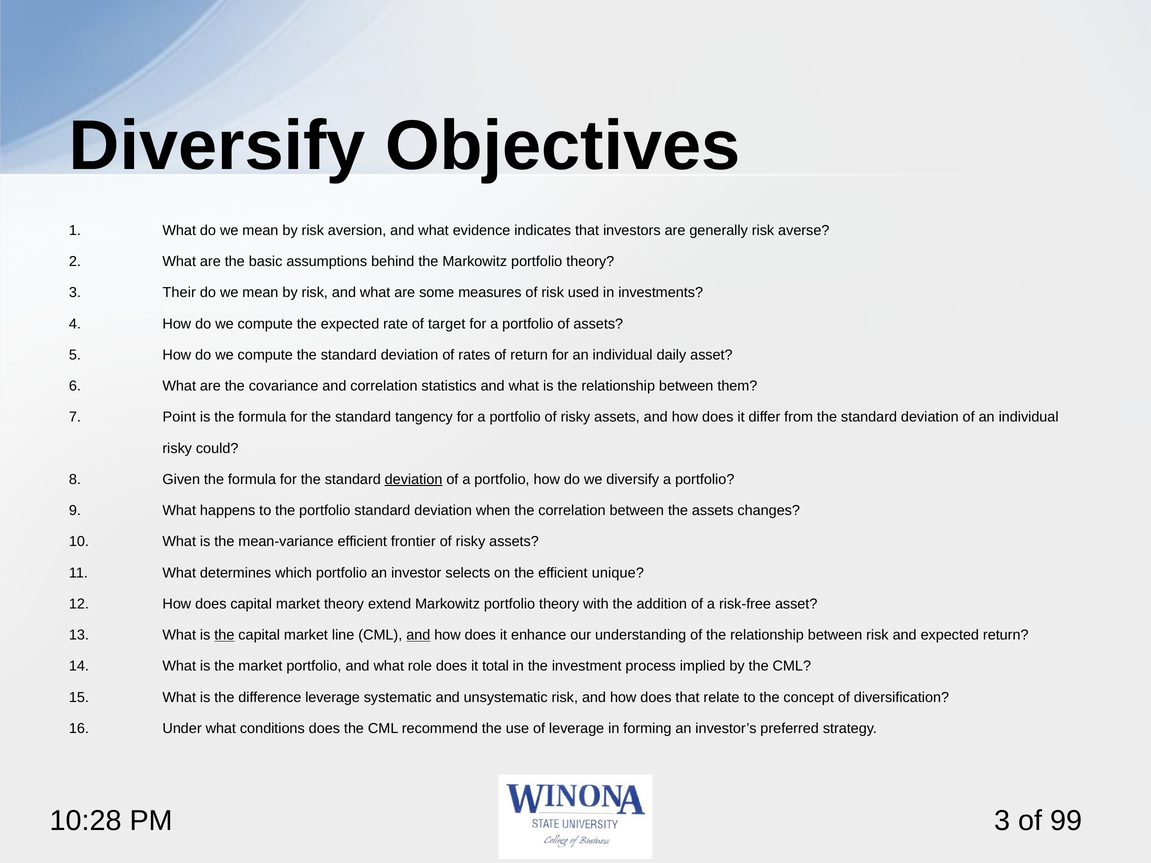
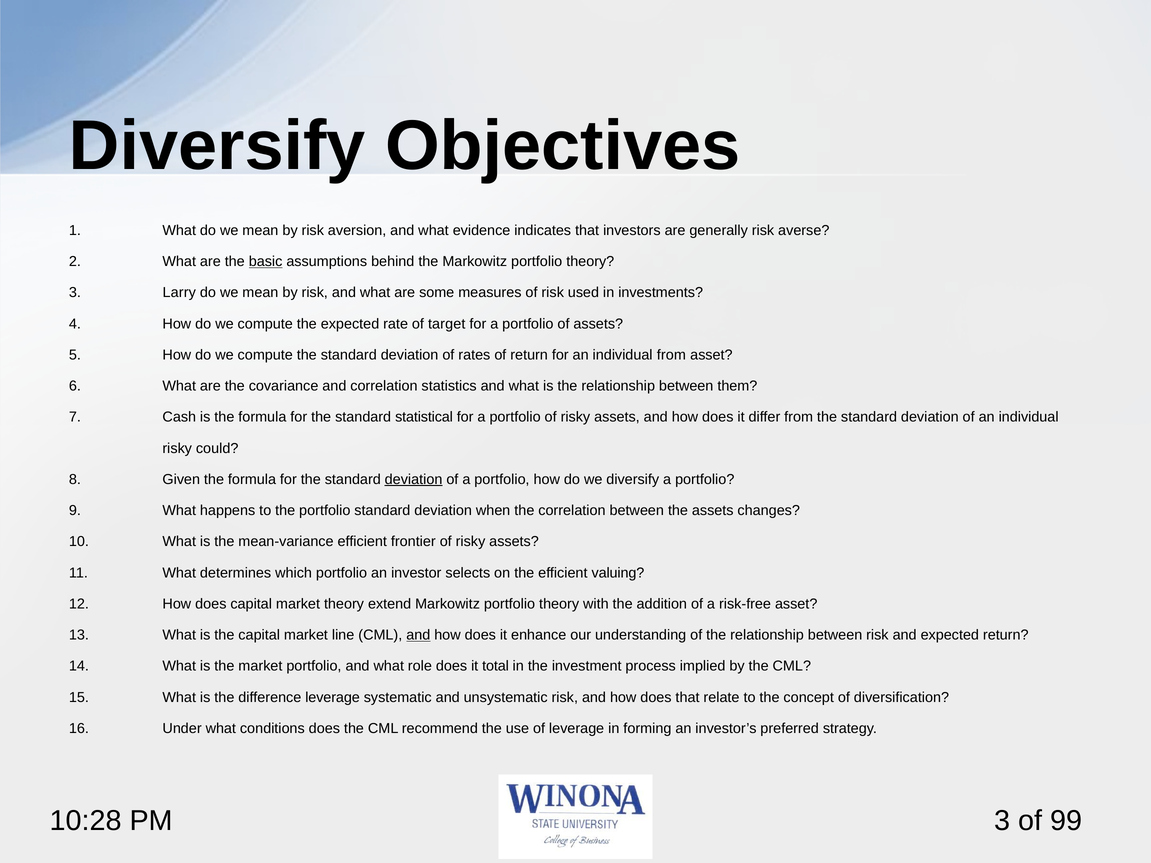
basic underline: none -> present
Their: Their -> Larry
individual daily: daily -> from
Point: Point -> Cash
tangency: tangency -> statistical
unique: unique -> valuing
the at (224, 635) underline: present -> none
